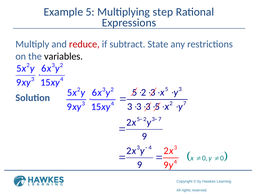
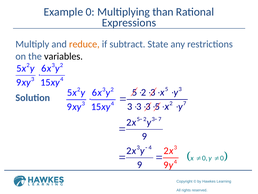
Example 5: 5 -> 0
step: step -> than
reduce colour: red -> orange
